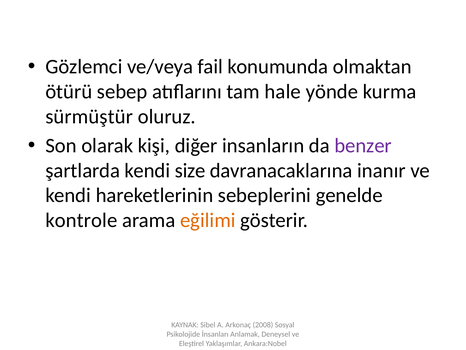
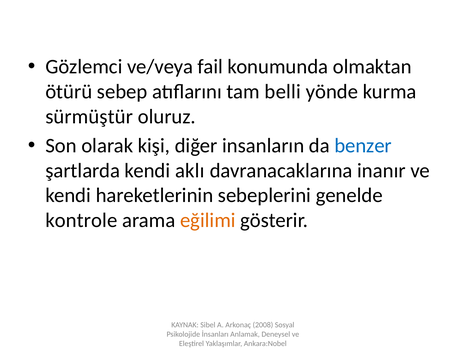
hale: hale -> belli
benzer colour: purple -> blue
size: size -> aklı
